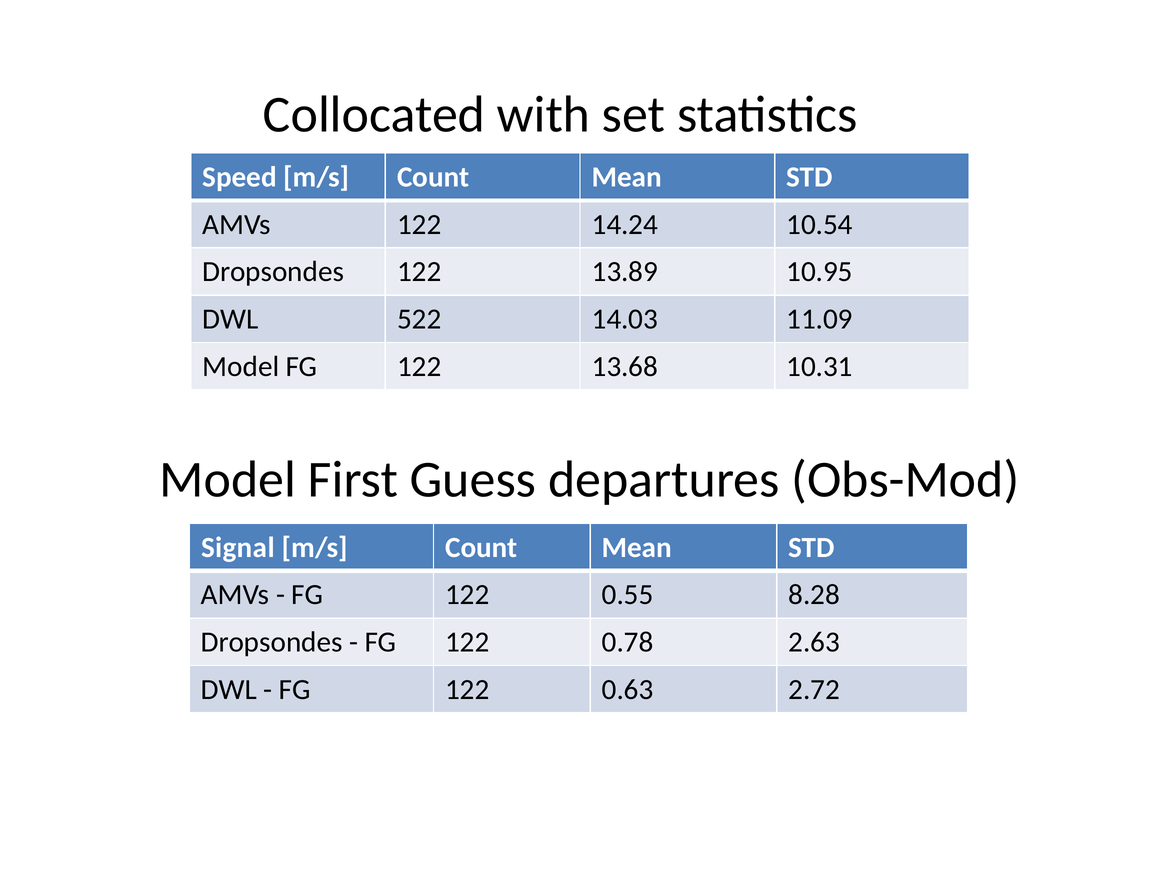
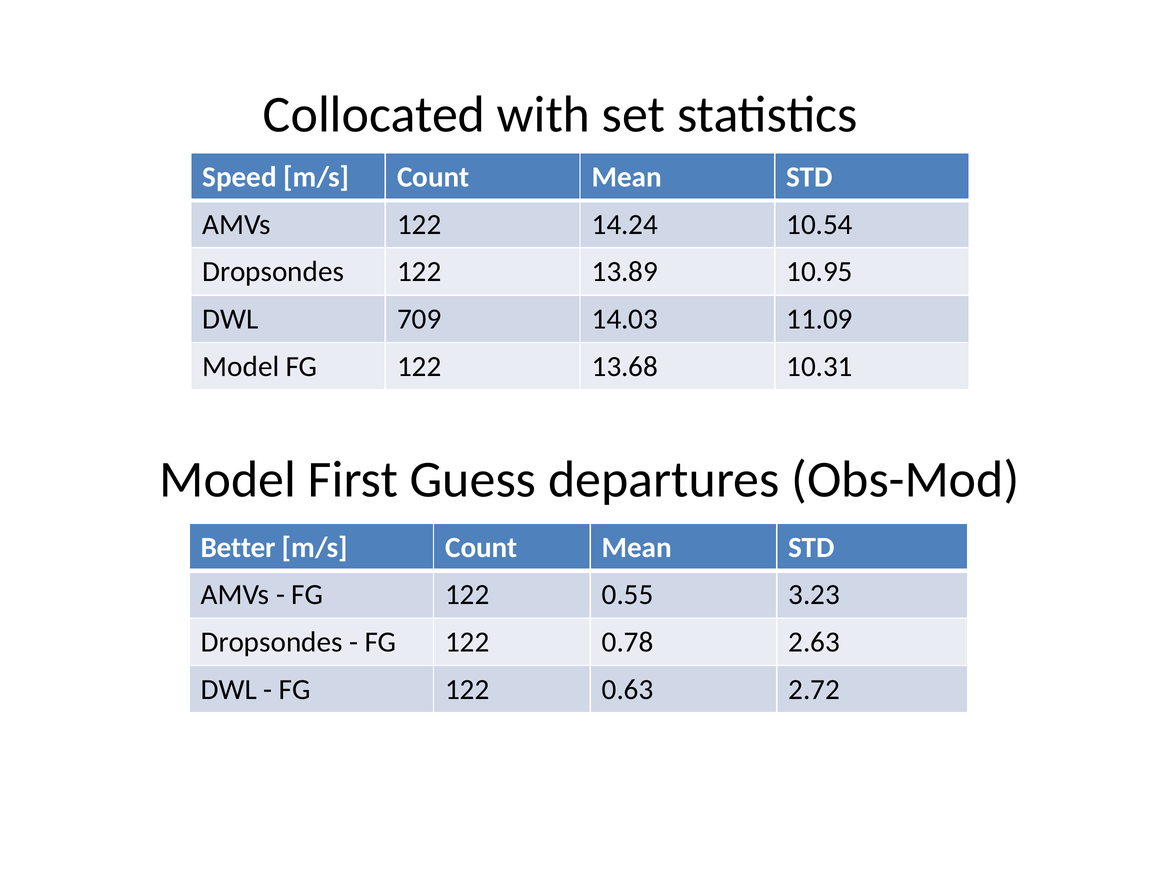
522: 522 -> 709
Signal: Signal -> Better
8.28: 8.28 -> 3.23
